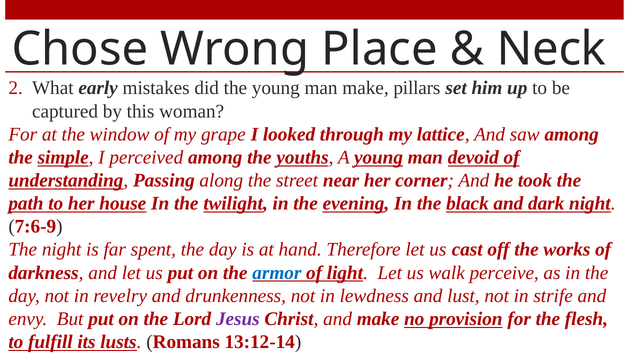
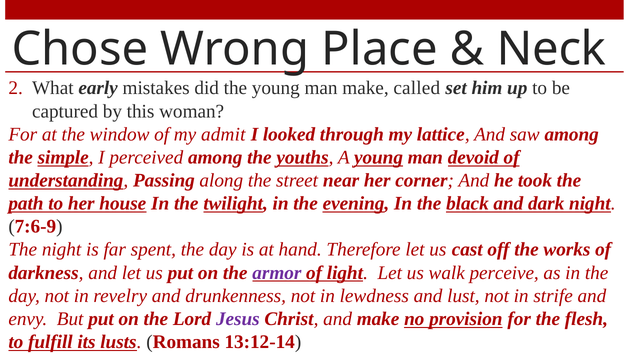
pillars: pillars -> called
grape: grape -> admit
armor colour: blue -> purple
